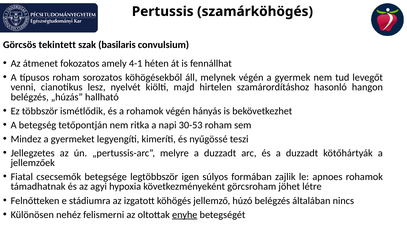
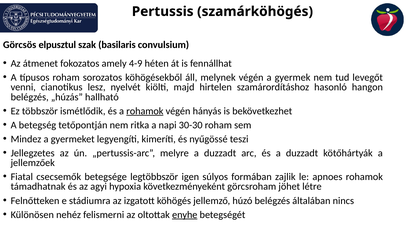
tekintett: tekintett -> elpusztul
4-1: 4-1 -> 4-9
rohamok at (145, 111) underline: none -> present
30-53: 30-53 -> 30-30
